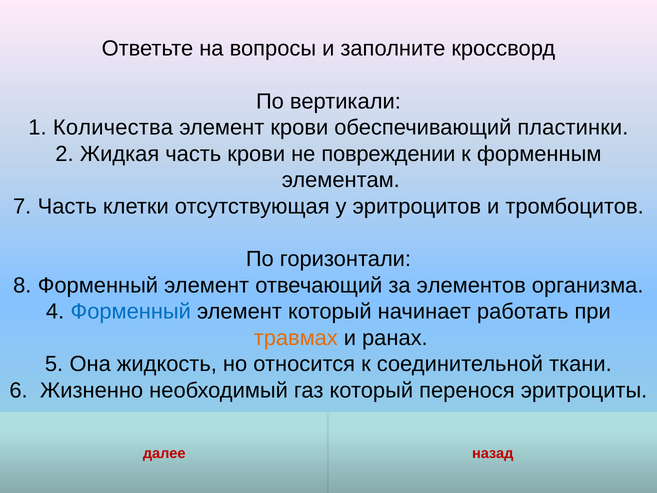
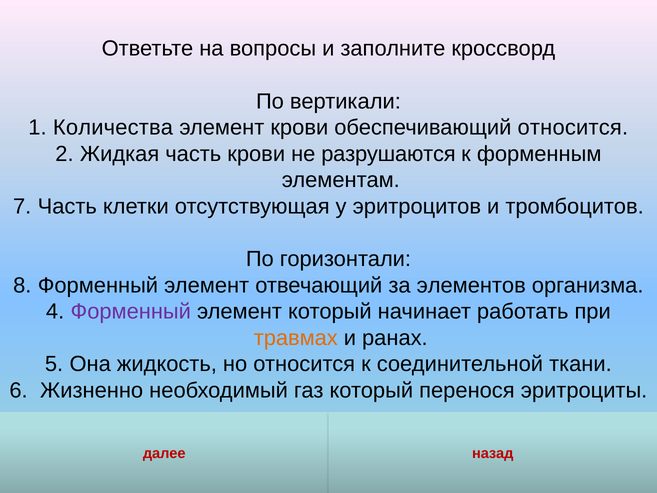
обеспечивающий пластинки: пластинки -> относится
повреждении: повреждении -> разрушаются
Форменный at (131, 311) colour: blue -> purple
